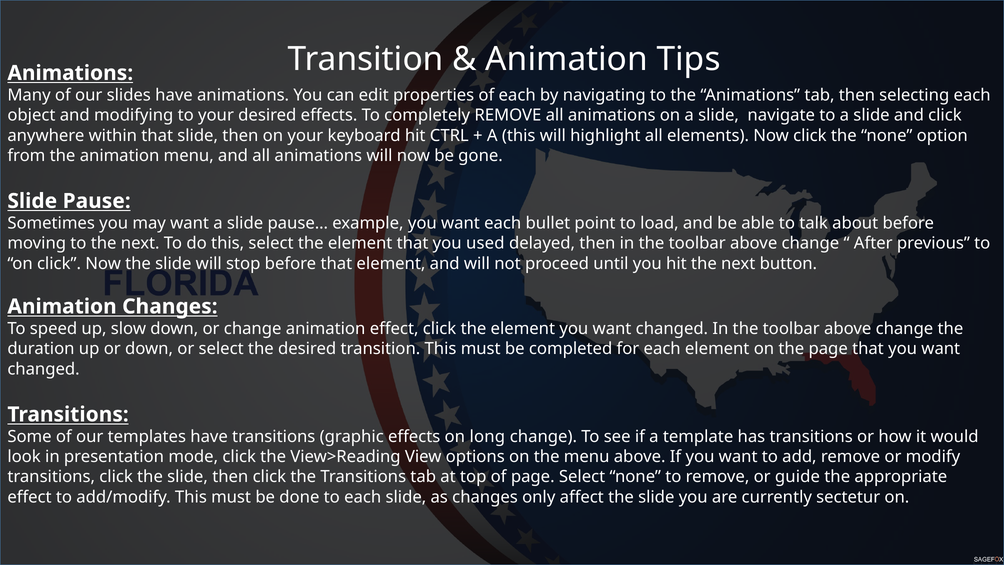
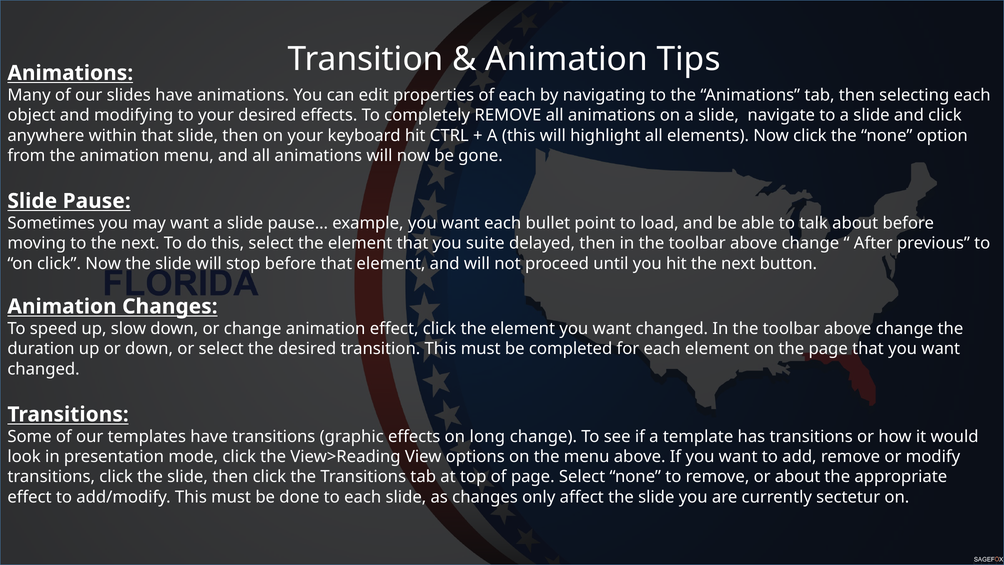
used: used -> suite
or guide: guide -> about
